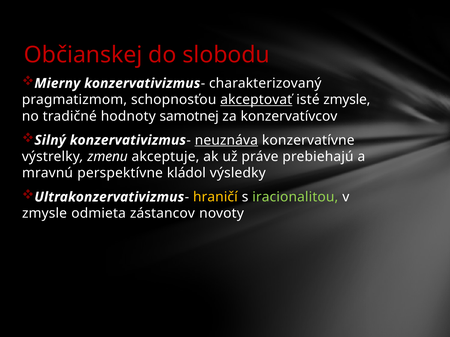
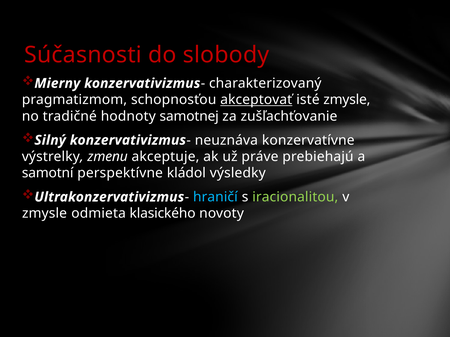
Občianskej: Občianskej -> Súčasnosti
slobodu: slobodu -> slobody
konzervatívcov: konzervatívcov -> zušľachťovanie
neuznáva underline: present -> none
mravnú: mravnú -> samotní
hraničí colour: yellow -> light blue
zástancov: zástancov -> klasického
